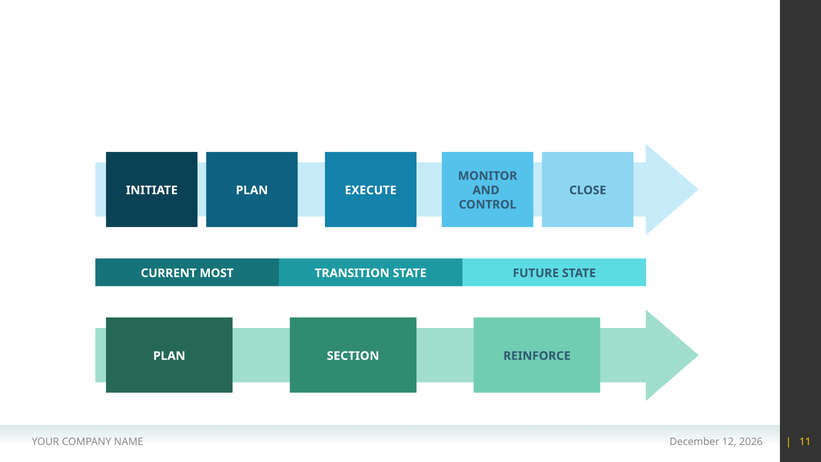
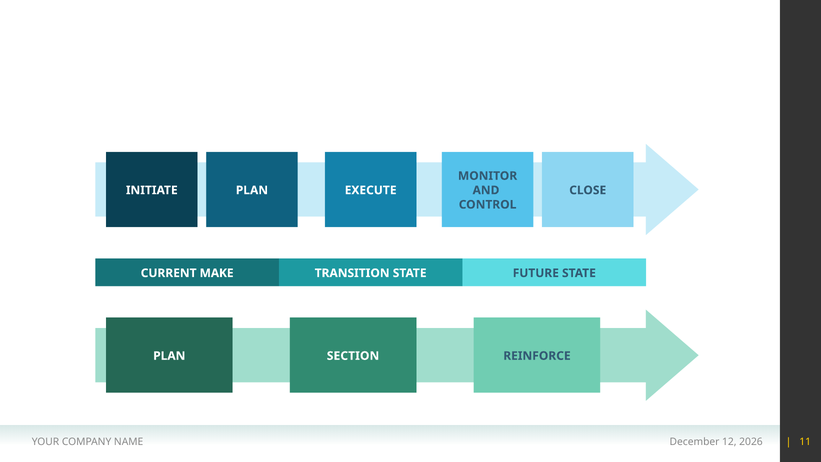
MOST: MOST -> MAKE
